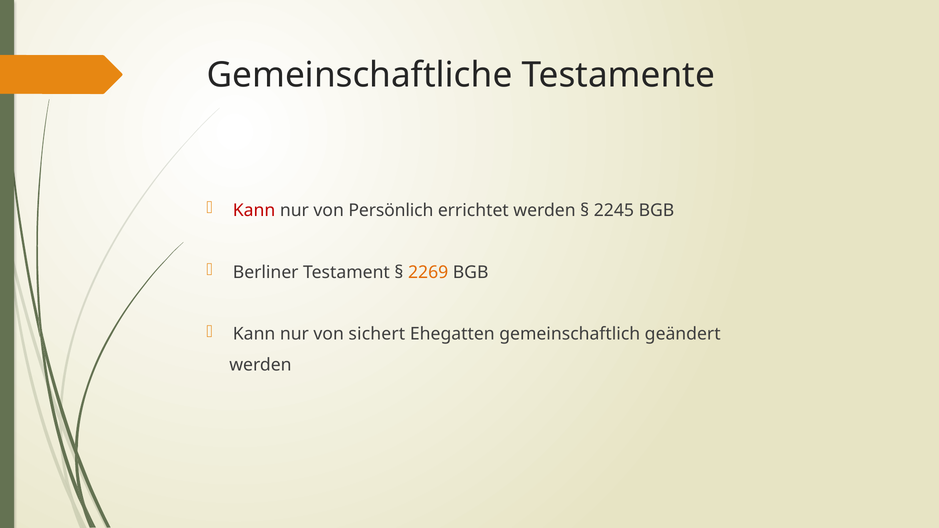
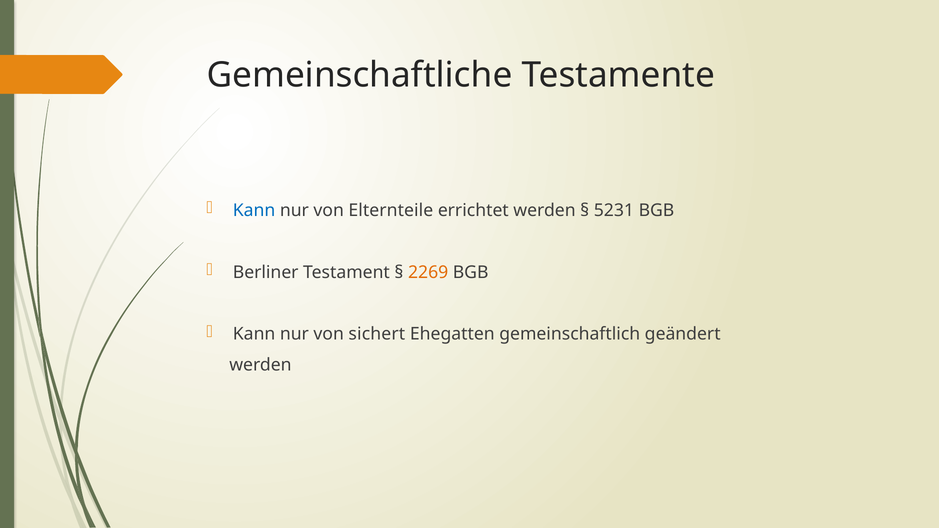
Kann at (254, 211) colour: red -> blue
Persönlich: Persönlich -> Elternteile
2245: 2245 -> 5231
